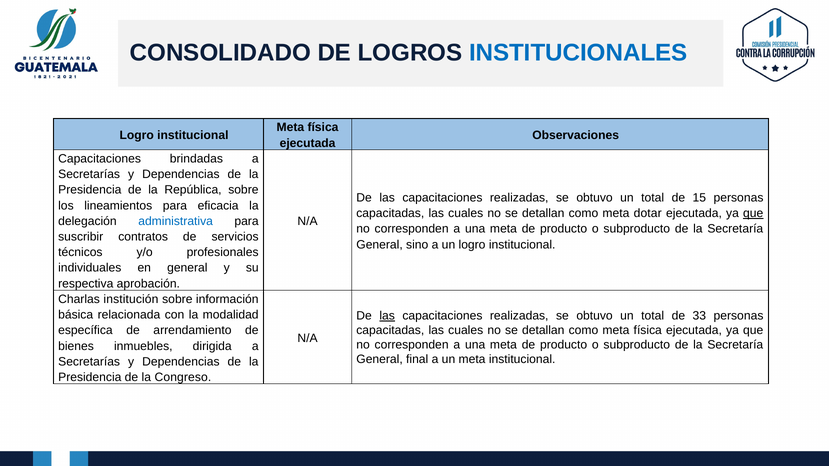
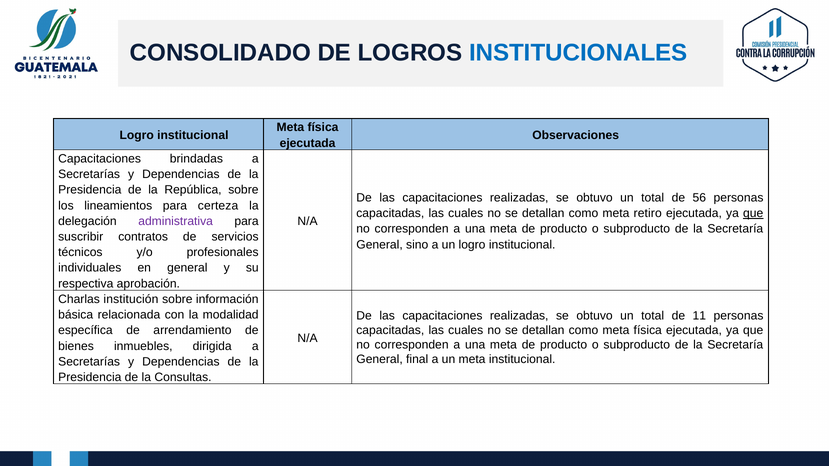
15: 15 -> 56
eficacia: eficacia -> certeza
dotar: dotar -> retiro
administrativa colour: blue -> purple
las at (387, 316) underline: present -> none
33: 33 -> 11
Congreso: Congreso -> Consultas
